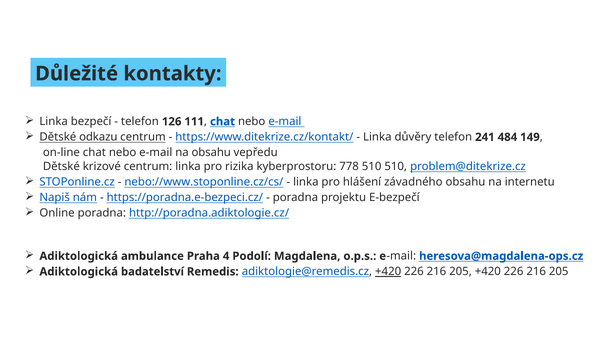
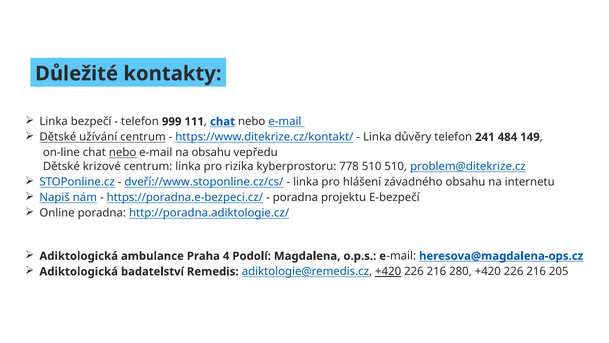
126: 126 -> 999
odkazu: odkazu -> užívání
nebo at (123, 152) underline: none -> present
nebo://www.stoponline.cz/cs/: nebo://www.stoponline.cz/cs/ -> dveří://www.stoponline.cz/cs/
205 at (461, 271): 205 -> 280
